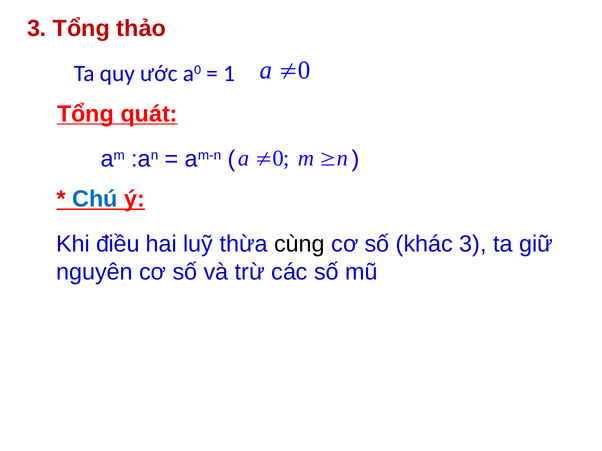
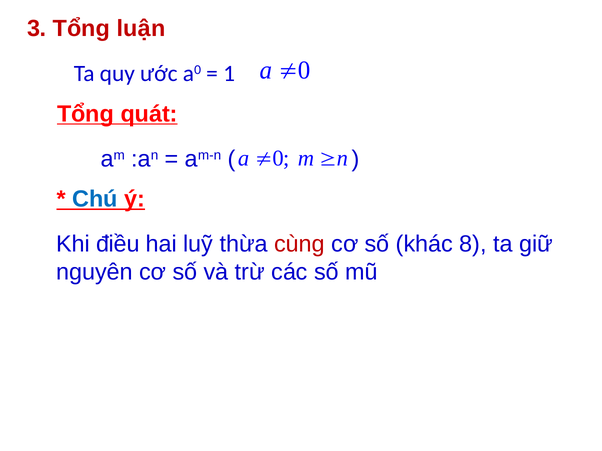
thảo: thảo -> luận
cùng colour: black -> red
khác 3: 3 -> 8
